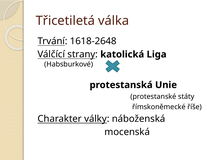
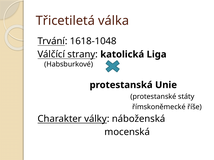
1618-2648: 1618-2648 -> 1618-1048
